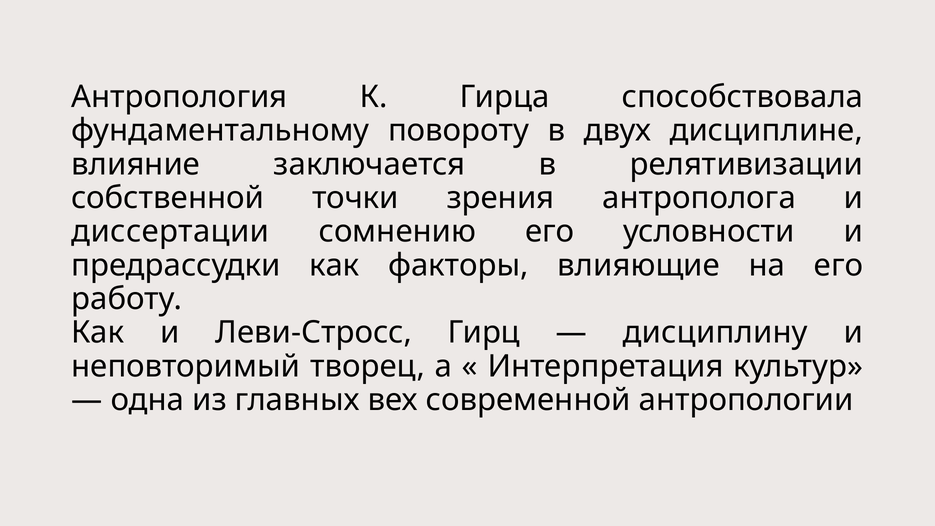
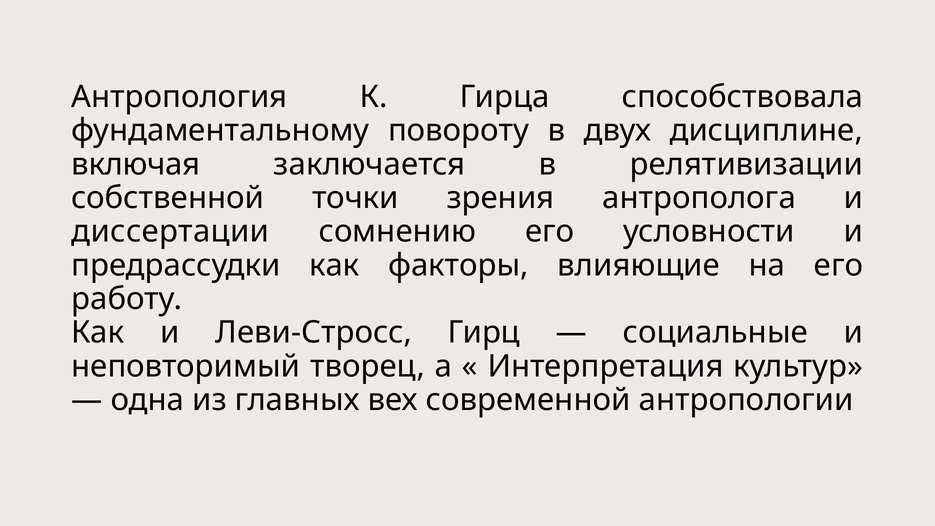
влияние: влияние -> включая
дисциплину: дисциплину -> социальные
